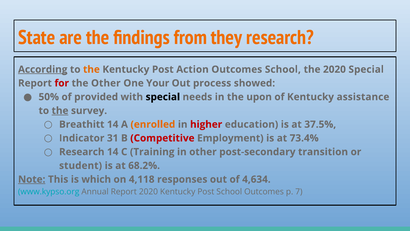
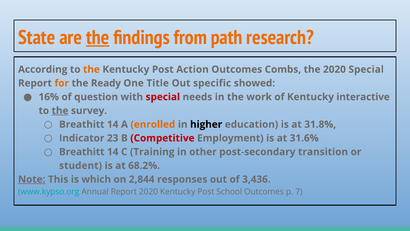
the at (98, 37) underline: none -> present
they: they -> path
According underline: present -> none
Outcomes School: School -> Combs
for colour: red -> orange
the Other: Other -> Ready
Your: Your -> Title
process: process -> specific
50%: 50% -> 16%
provided: provided -> question
special at (163, 97) colour: black -> red
upon: upon -> work
assistance: assistance -> interactive
higher colour: red -> black
37.5%: 37.5% -> 31.8%
31: 31 -> 23
73.4%: 73.4% -> 31.6%
Research at (82, 152): Research -> Breathitt
4,118: 4,118 -> 2,844
4,634: 4,634 -> 3,436
